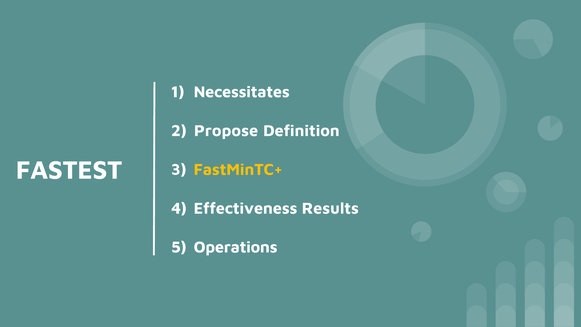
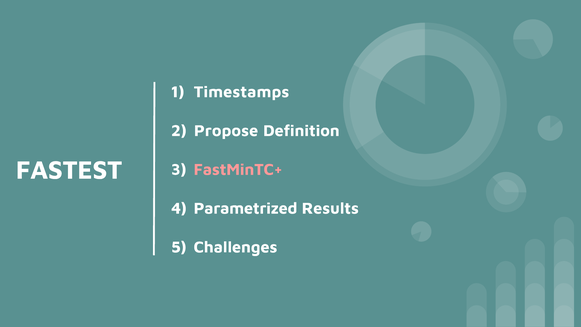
Necessitates: Necessitates -> Timestamps
FastMinTC+ colour: yellow -> pink
Effectiveness: Effectiveness -> Parametrized
Operations: Operations -> Challenges
